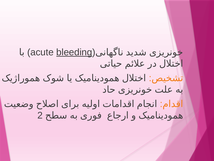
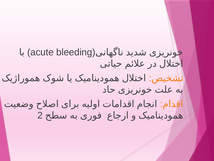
bleeding underline: present -> none
